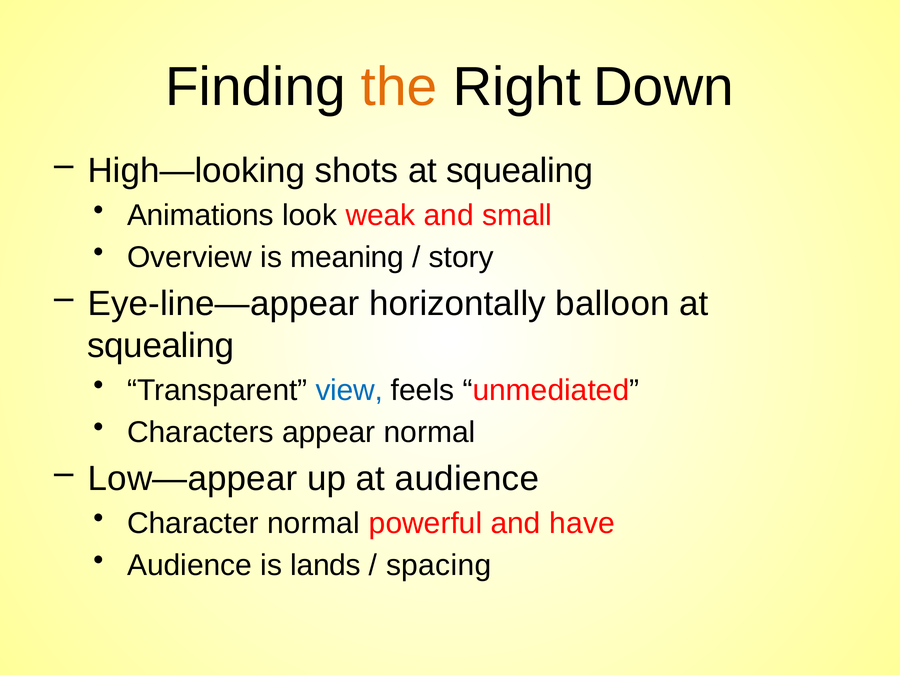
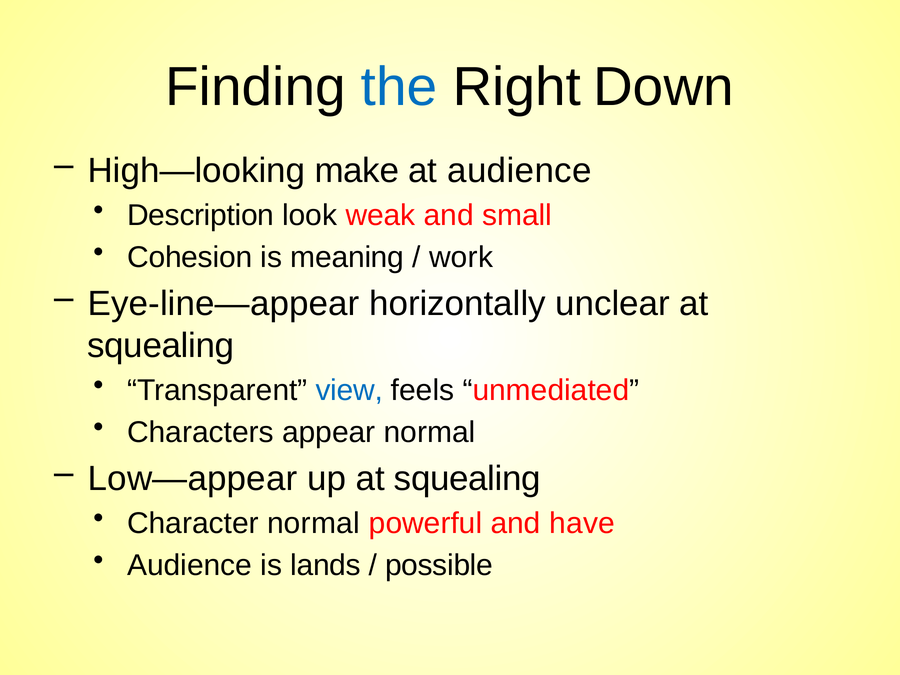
the colour: orange -> blue
shots: shots -> make
squealing at (520, 170): squealing -> audience
Animations: Animations -> Description
Overview: Overview -> Cohesion
story: story -> work
balloon: balloon -> unclear
up at audience: audience -> squealing
spacing: spacing -> possible
